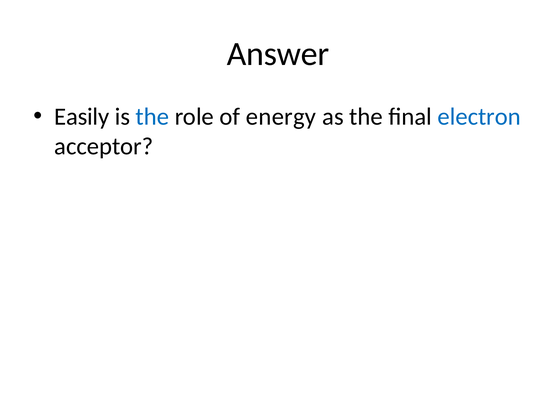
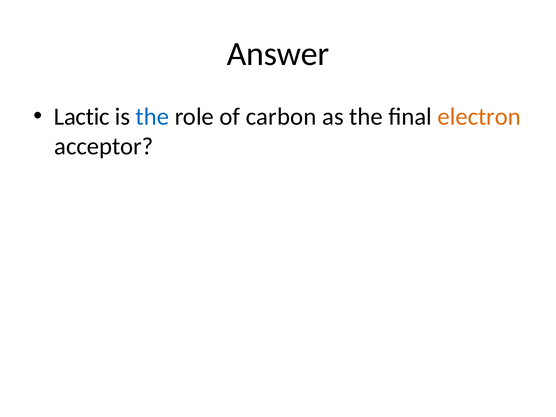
Easily: Easily -> Lactic
energy: energy -> carbon
electron colour: blue -> orange
